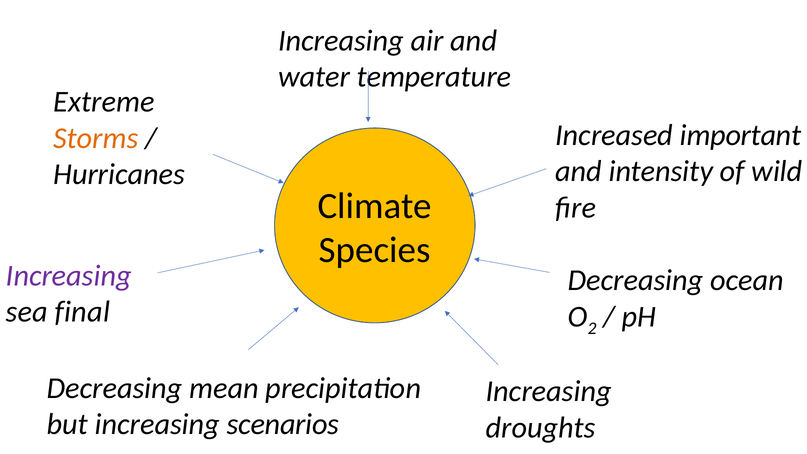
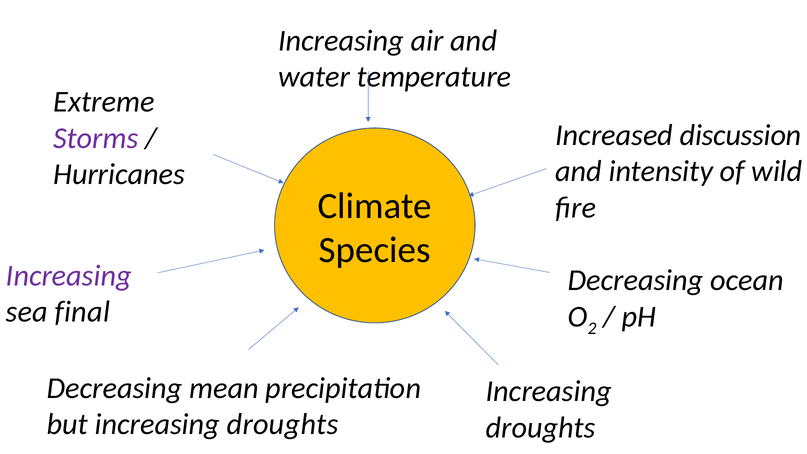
important: important -> discussion
Storms colour: orange -> purple
but increasing scenarios: scenarios -> droughts
